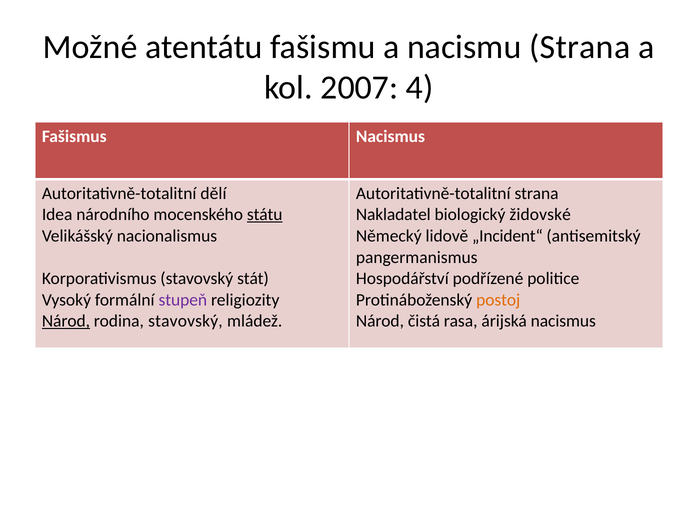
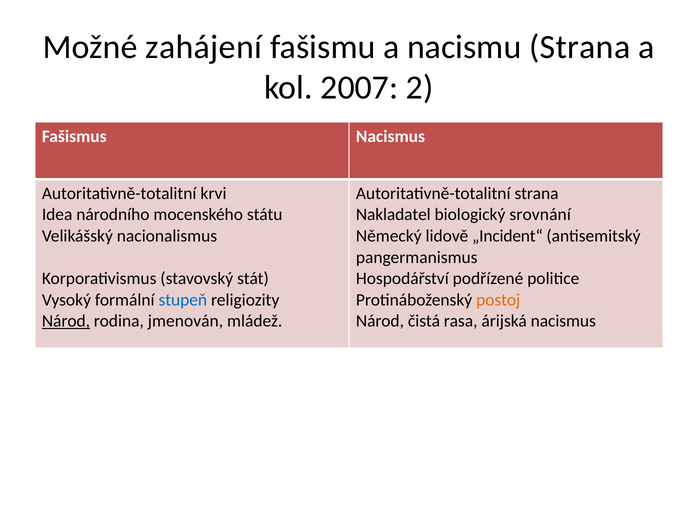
atentátu: atentátu -> zahájení
4: 4 -> 2
dělí: dělí -> krvi
státu underline: present -> none
židovské: židovské -> srovnání
stupeň colour: purple -> blue
rodina stavovský: stavovský -> jmenován
